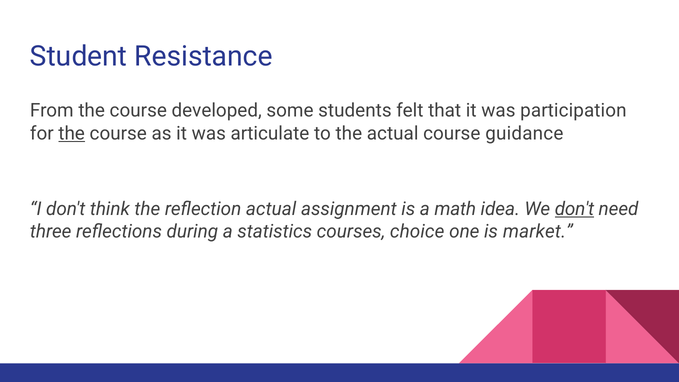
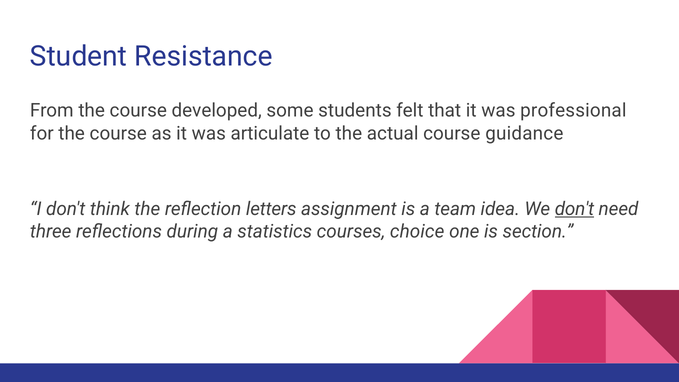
participation: participation -> professional
the at (72, 133) underline: present -> none
reflection actual: actual -> letters
math: math -> team
market: market -> section
